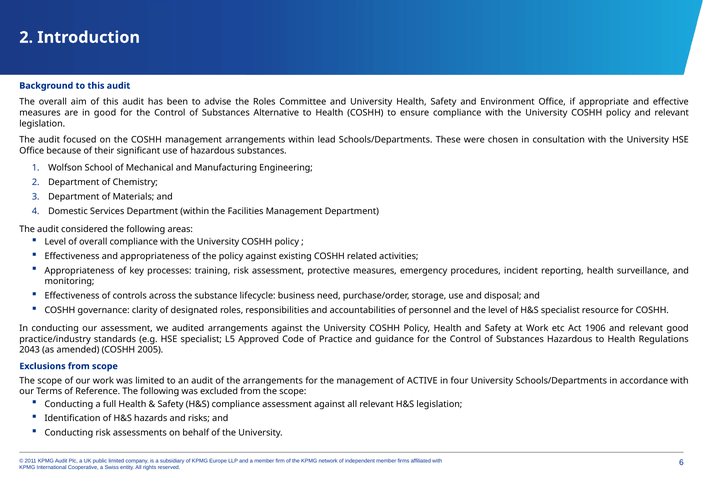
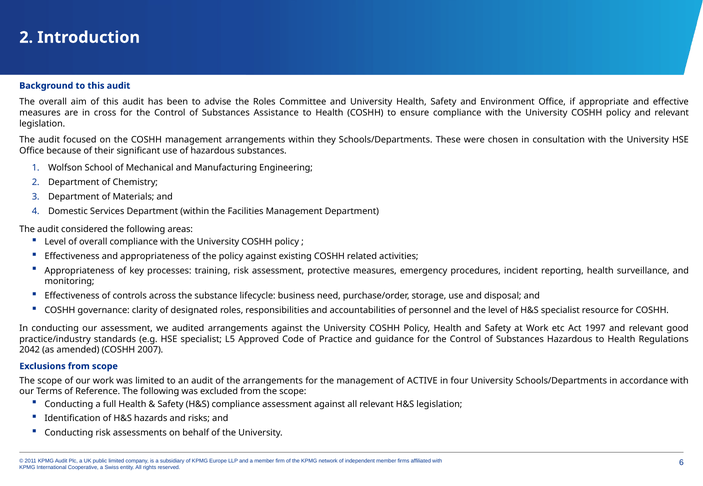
in good: good -> cross
Alternative: Alternative -> Assistance
lead: lead -> they
1906: 1906 -> 1997
2043: 2043 -> 2042
2005: 2005 -> 2007
